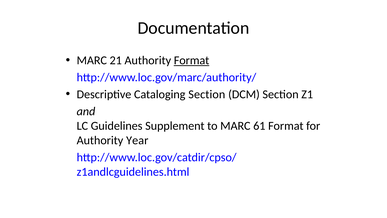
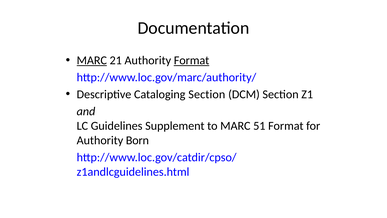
MARC at (92, 60) underline: none -> present
61: 61 -> 51
Year: Year -> Born
